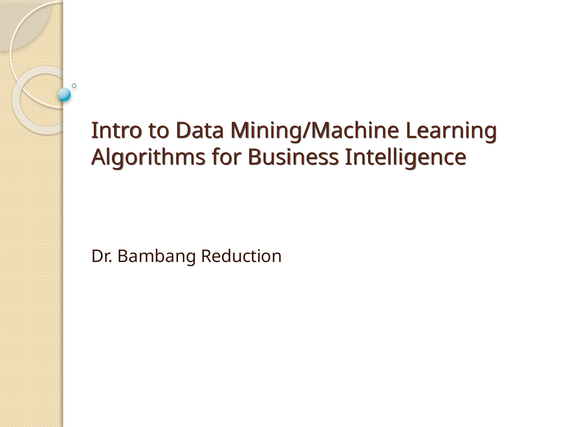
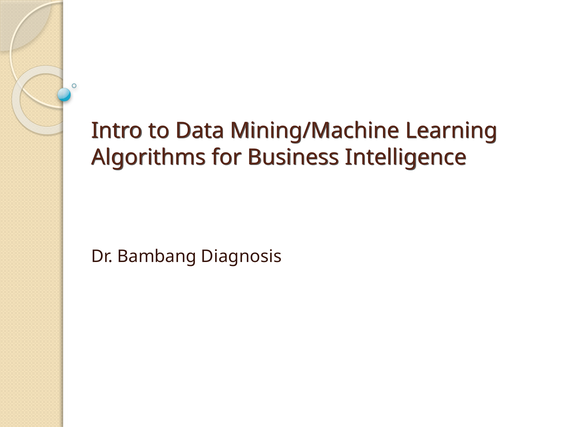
Reduction: Reduction -> Diagnosis
